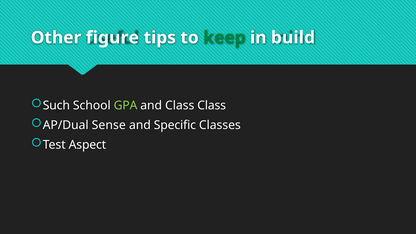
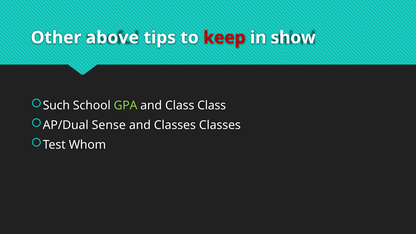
figure: figure -> above
keep colour: green -> red
build: build -> show
and Specific: Specific -> Classes
Aspect: Aspect -> Whom
